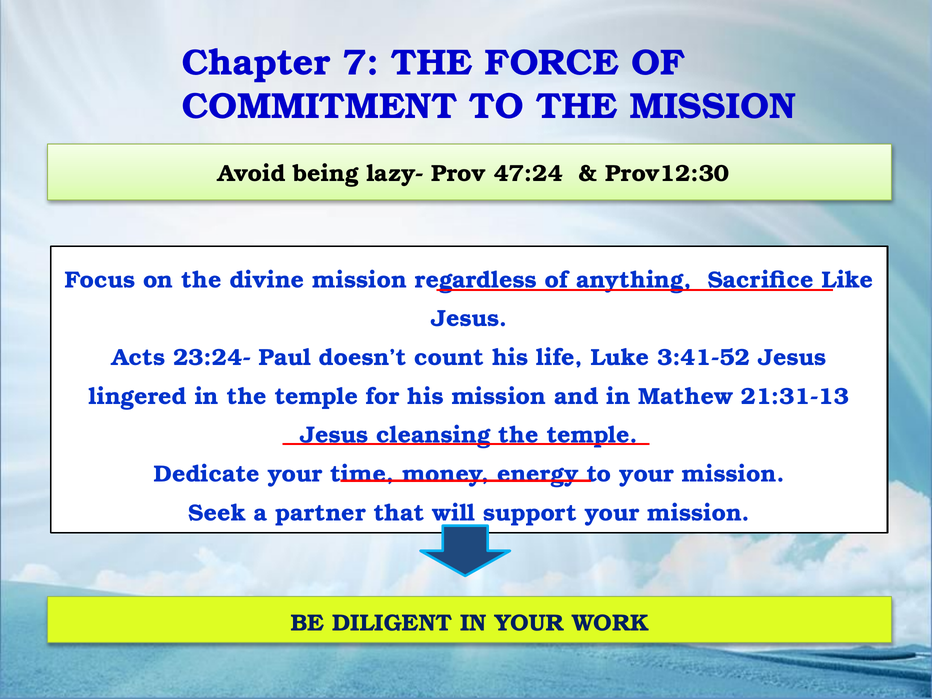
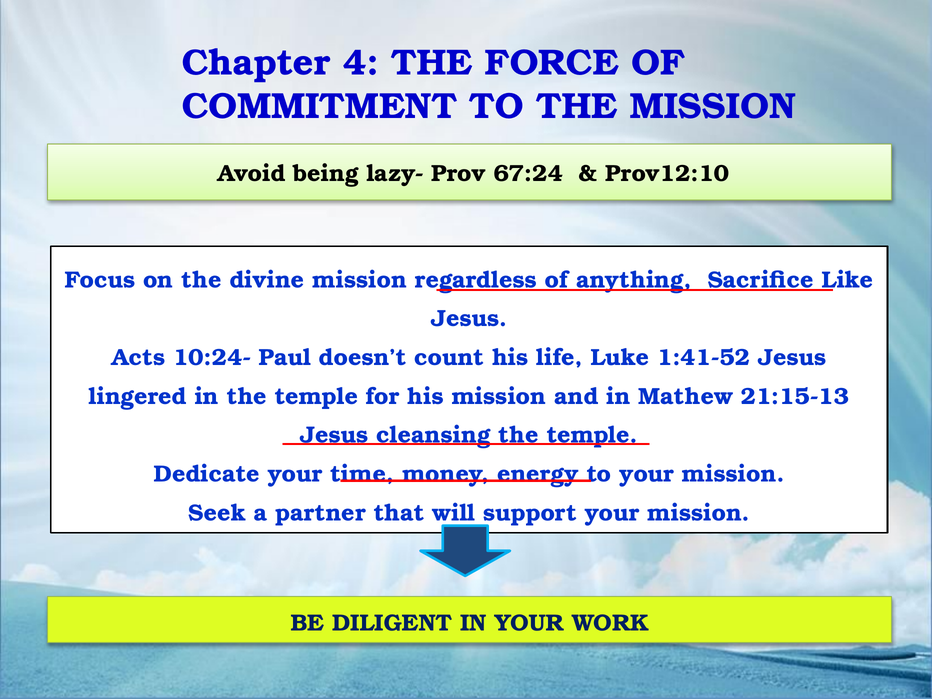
7: 7 -> 4
47:24: 47:24 -> 67:24
Prov12:30: Prov12:30 -> Prov12:10
23:24-: 23:24- -> 10:24-
3:41-52: 3:41-52 -> 1:41-52
21:31-13: 21:31-13 -> 21:15-13
